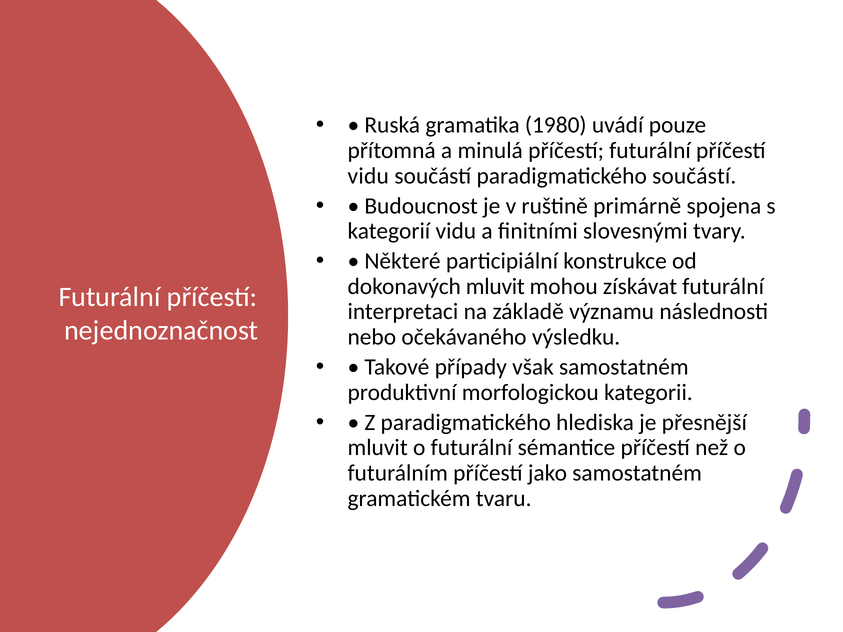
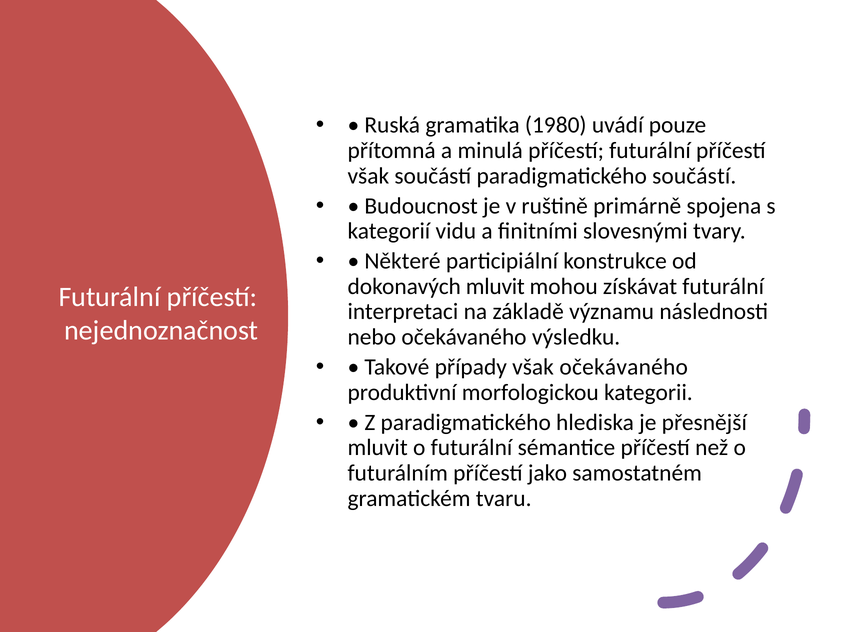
vidu at (368, 176): vidu -> však
však samostatném: samostatném -> očekávaného
